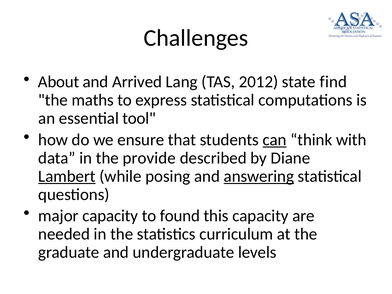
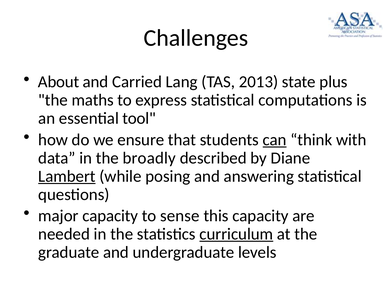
Arrived: Arrived -> Carried
2012: 2012 -> 2013
find: find -> plus
provide: provide -> broadly
answering underline: present -> none
found: found -> sense
curriculum underline: none -> present
